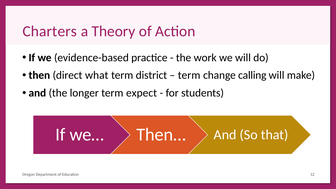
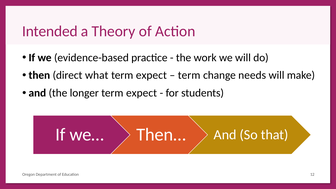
Charters: Charters -> Intended
district at (151, 75): district -> expect
calling: calling -> needs
